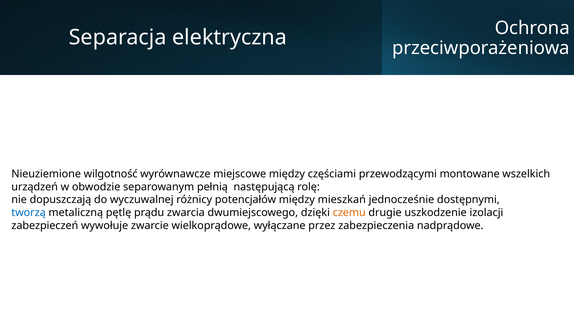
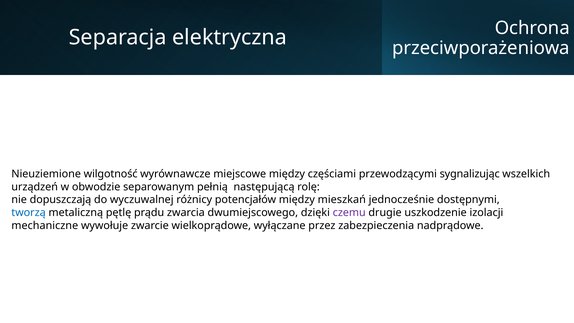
montowane: montowane -> sygnalizując
czemu colour: orange -> purple
zabezpieczeń: zabezpieczeń -> mechaniczne
